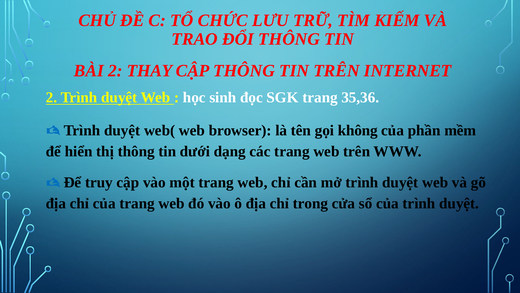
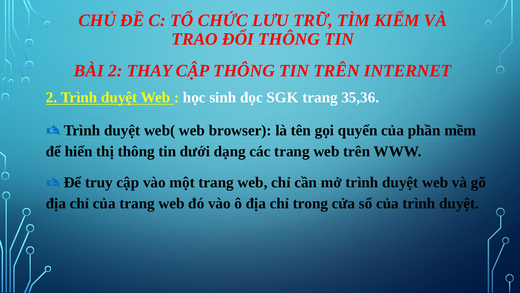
không: không -> quyển
